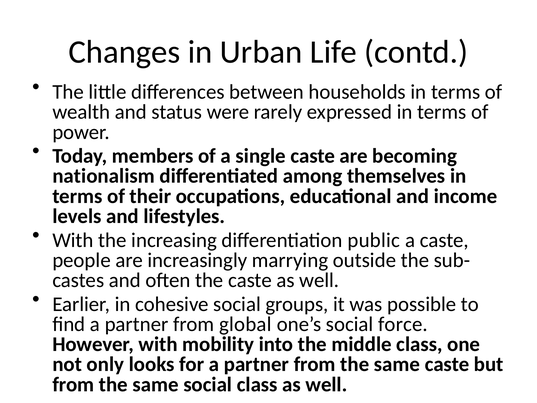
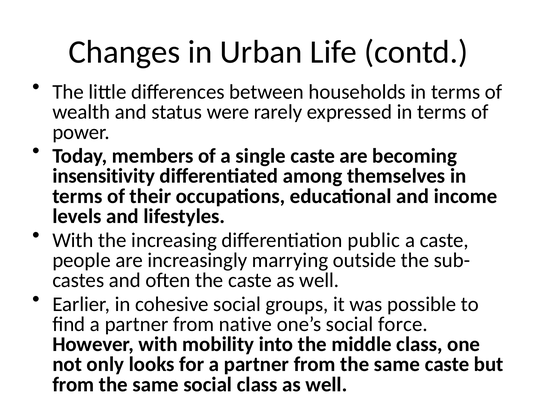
nationalism: nationalism -> insensitivity
global: global -> native
